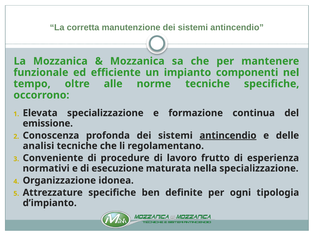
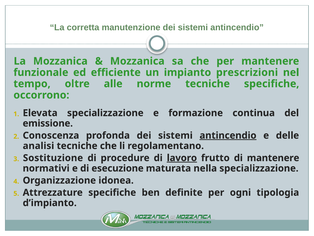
componenti: componenti -> prescrizioni
Conveniente: Conveniente -> Sostituzione
lavoro underline: none -> present
di esperienza: esperienza -> mantenere
